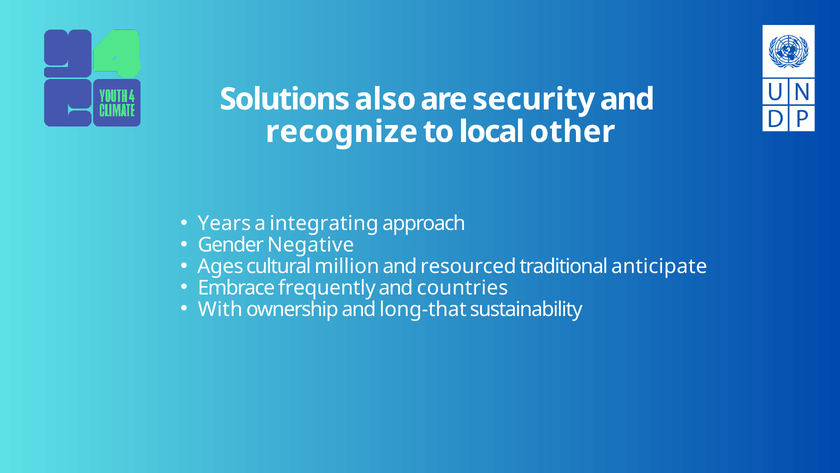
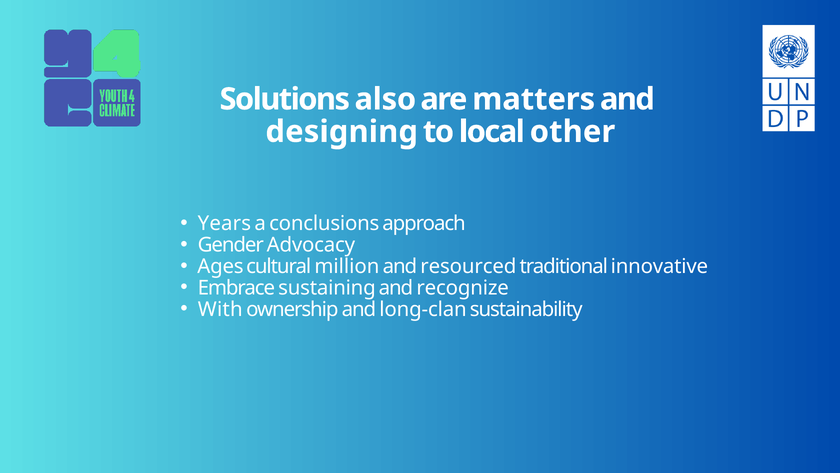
security: security -> matters
recognize: recognize -> designing
integrating: integrating -> conclusions
Negative: Negative -> Advocacy
anticipate: anticipate -> innovative
frequently: frequently -> sustaining
countries: countries -> recognize
long-that: long-that -> long-clan
